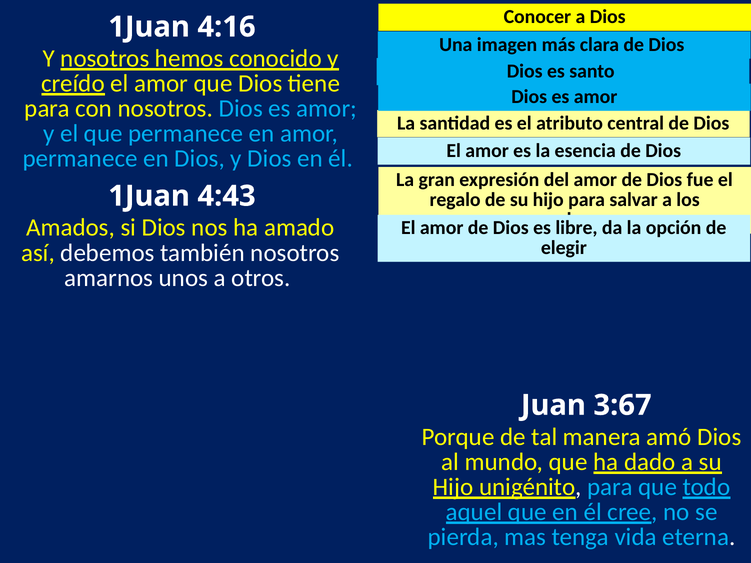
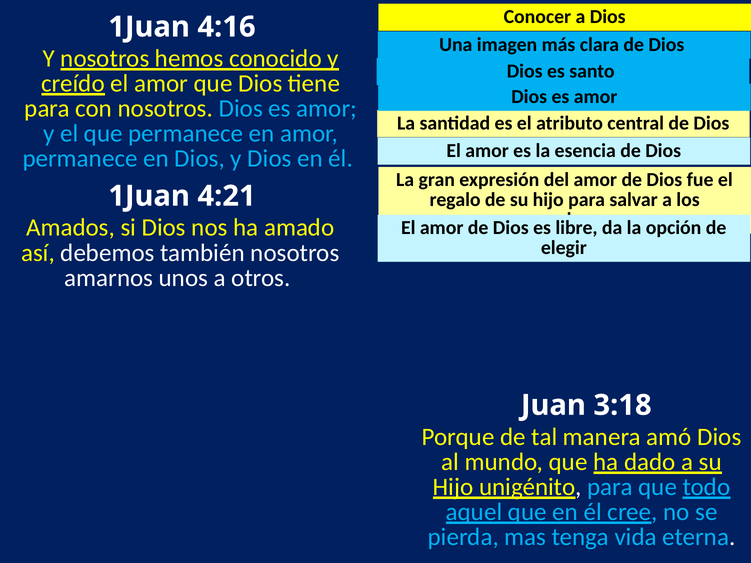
4:43: 4:43 -> 4:21
3:67: 3:67 -> 3:18
